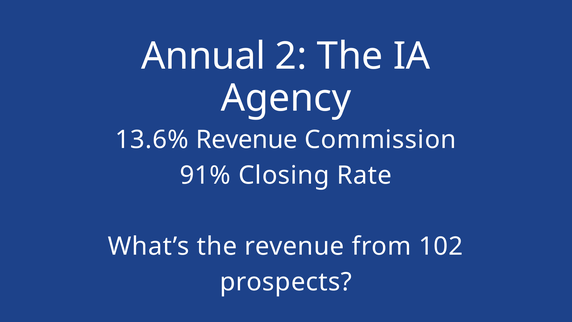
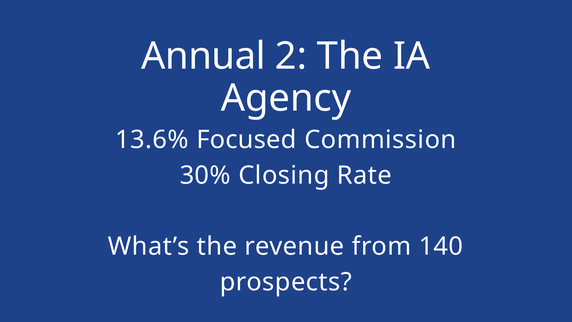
13.6% Revenue: Revenue -> Focused
91%: 91% -> 30%
102: 102 -> 140
